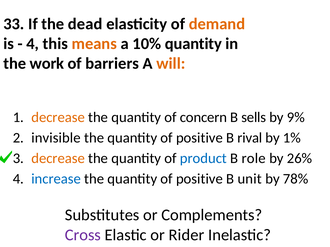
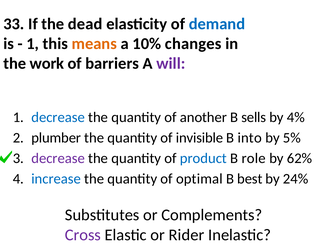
demand colour: orange -> blue
4 at (33, 44): 4 -> 1
10% quantity: quantity -> changes
will colour: orange -> purple
decrease at (58, 118) colour: orange -> blue
concern: concern -> another
9%: 9% -> 4%
invisible: invisible -> plumber
positive at (199, 138): positive -> invisible
rival: rival -> into
1%: 1% -> 5%
decrease at (58, 159) colour: orange -> purple
26%: 26% -> 62%
positive at (199, 179): positive -> optimal
unit: unit -> best
78%: 78% -> 24%
